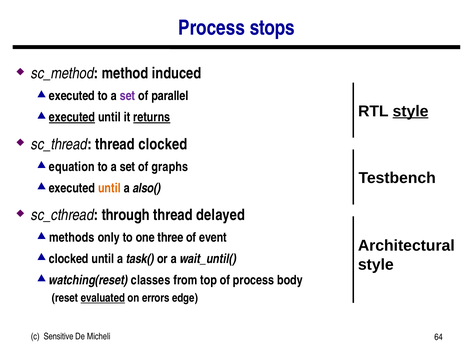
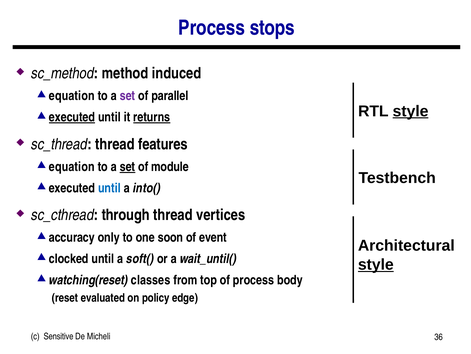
executed at (72, 96): executed -> equation
thread clocked: clocked -> features
set at (127, 166) underline: none -> present
graphs: graphs -> module
until at (109, 188) colour: orange -> blue
also(: also( -> into(
delayed: delayed -> vertices
methods: methods -> accuracy
three: three -> soon
task(: task( -> soft(
style at (376, 264) underline: none -> present
evaluated underline: present -> none
errors: errors -> policy
64: 64 -> 36
